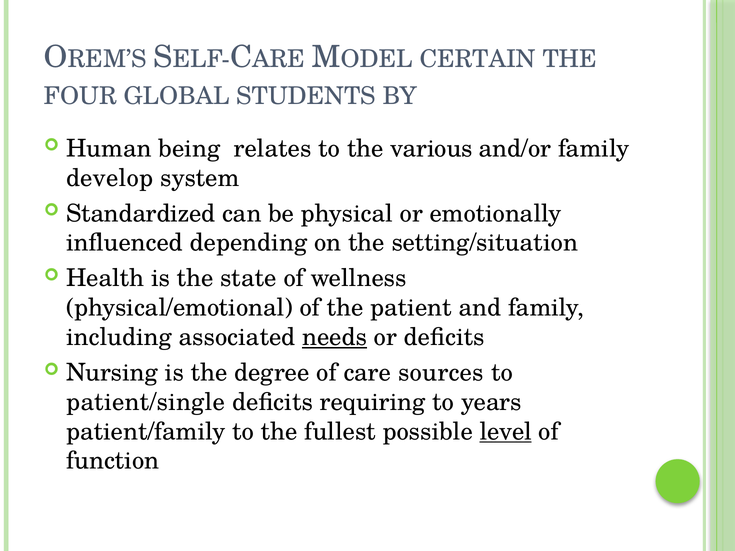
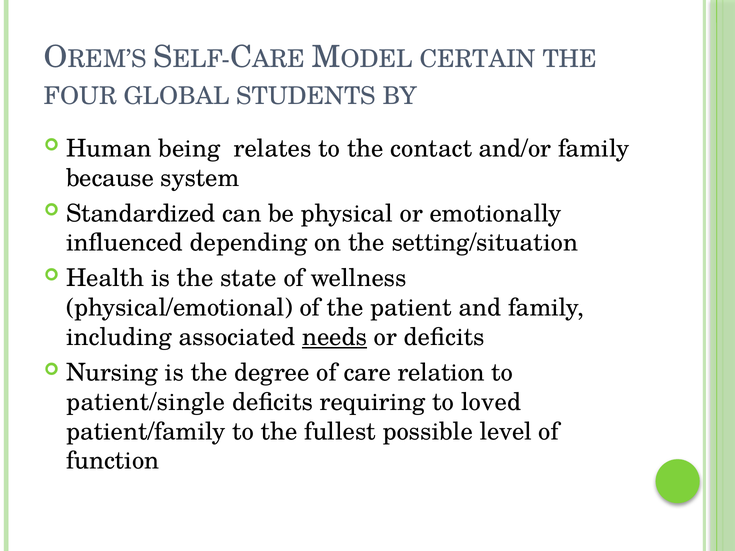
various: various -> contact
develop: develop -> because
sources: sources -> relation
years: years -> loved
level underline: present -> none
